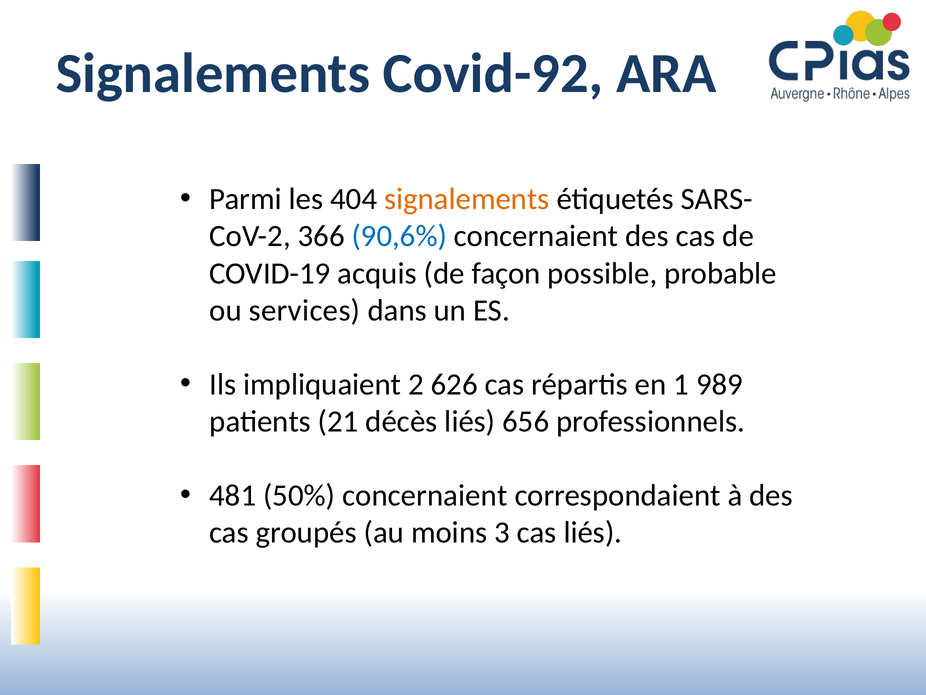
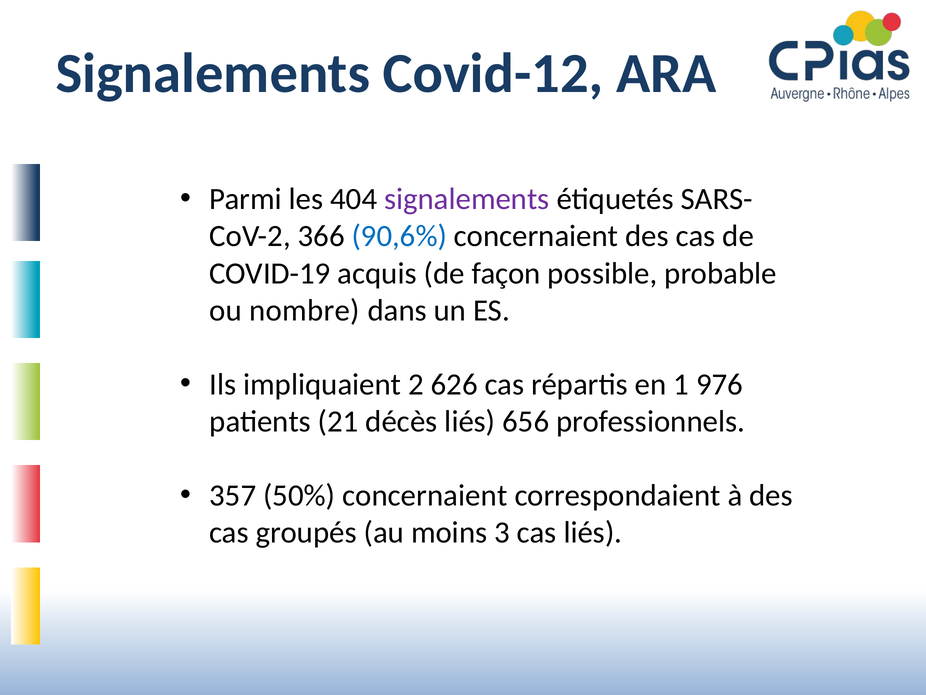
Covid-92: Covid-92 -> Covid-12
signalements at (467, 199) colour: orange -> purple
services: services -> nombre
989: 989 -> 976
481: 481 -> 357
